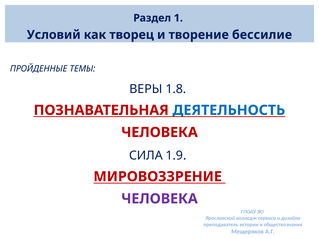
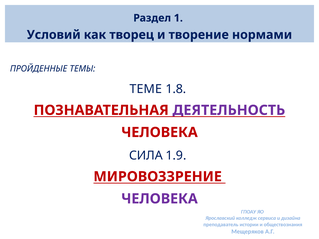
бессилие: бессилие -> нормами
ВЕРЫ: ВЕРЫ -> ТЕМЕ
ДЕЯТЕЛЬНОСТЬ colour: blue -> purple
